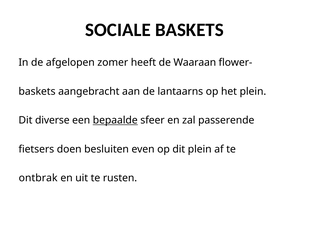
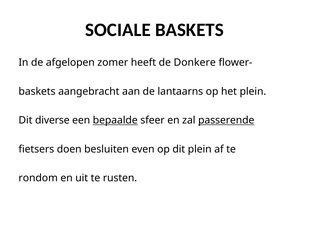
Waaraan: Waaraan -> Donkere
passerende underline: none -> present
ontbrak: ontbrak -> rondom
